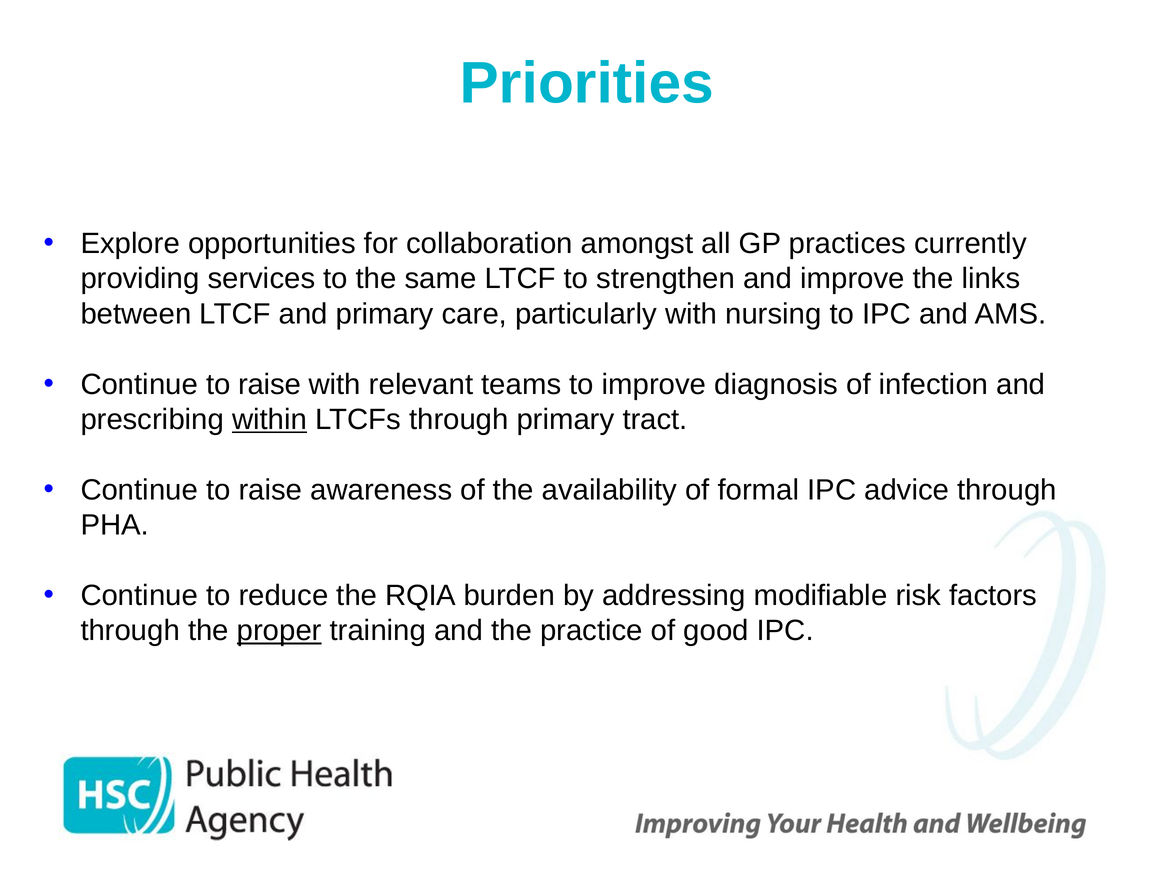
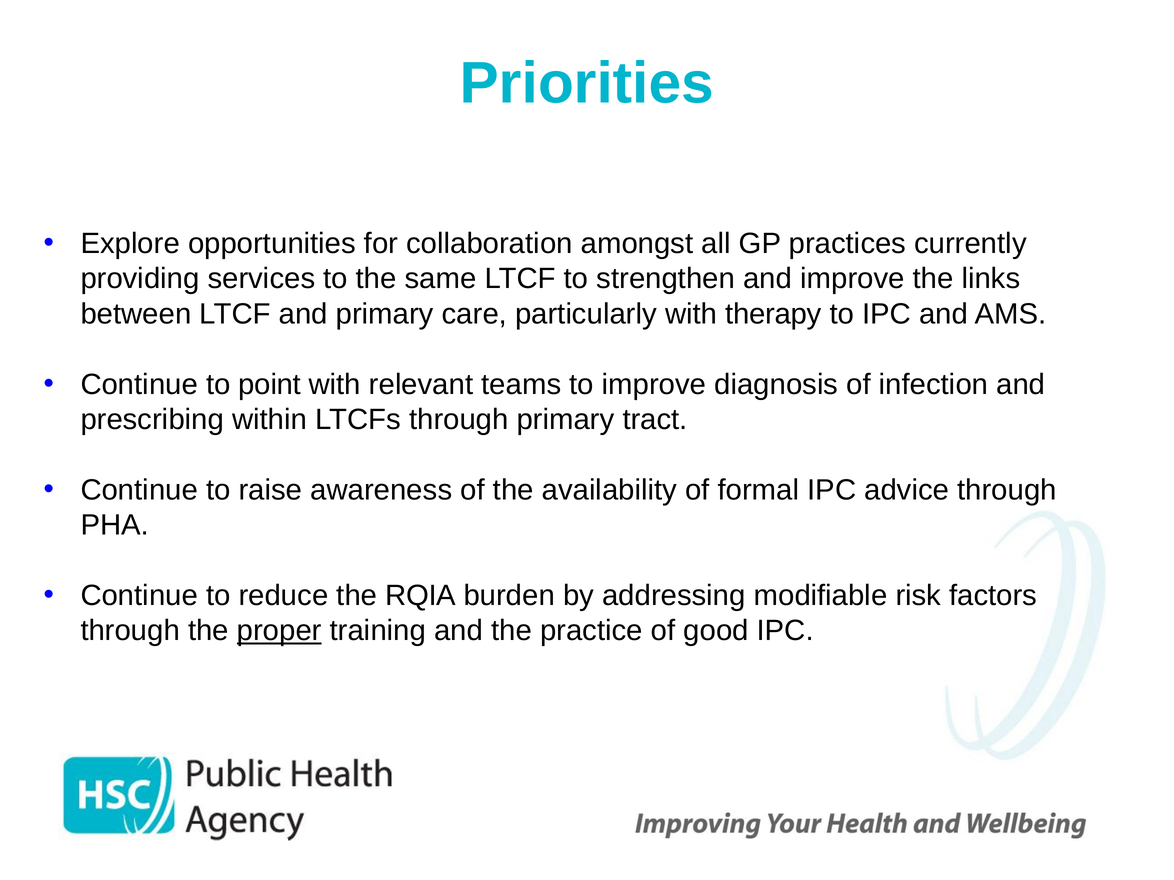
nursing: nursing -> therapy
raise at (270, 385): raise -> point
within underline: present -> none
